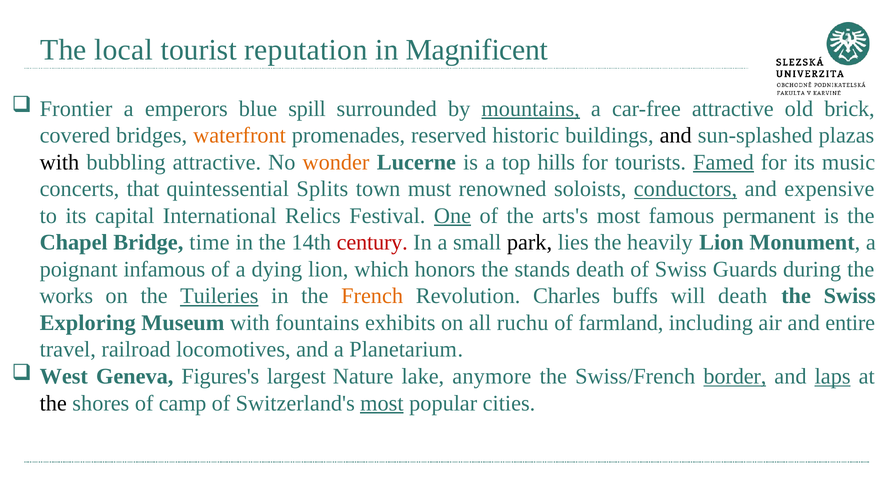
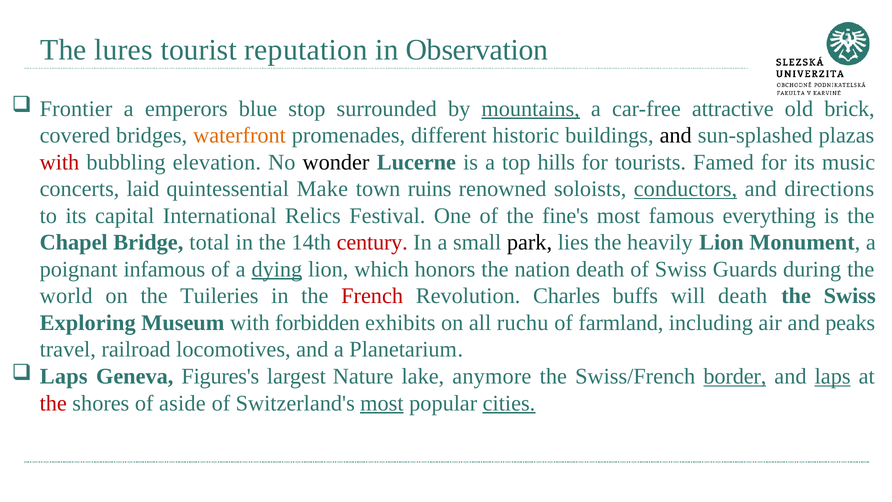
local: local -> lures
Magnificent: Magnificent -> Observation
spill: spill -> stop
reserved: reserved -> different
with at (59, 162) colour: black -> red
bubbling attractive: attractive -> elevation
wonder colour: orange -> black
Famed underline: present -> none
that: that -> laid
Splits: Splits -> Make
must: must -> ruins
expensive: expensive -> directions
One underline: present -> none
arts's: arts's -> fine's
permanent: permanent -> everything
time: time -> total
dying underline: none -> present
stands: stands -> nation
works: works -> world
Tuileries underline: present -> none
French colour: orange -> red
fountains: fountains -> forbidden
entire: entire -> peaks
West at (64, 376): West -> Laps
the at (53, 403) colour: black -> red
camp: camp -> aside
cities underline: none -> present
